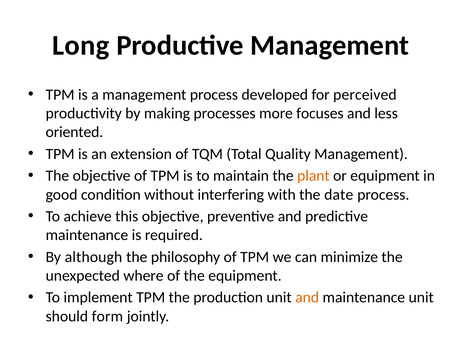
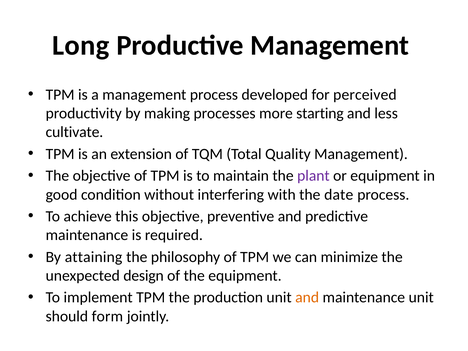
focuses: focuses -> starting
oriented: oriented -> cultivate
plant colour: orange -> purple
although: although -> attaining
where: where -> design
